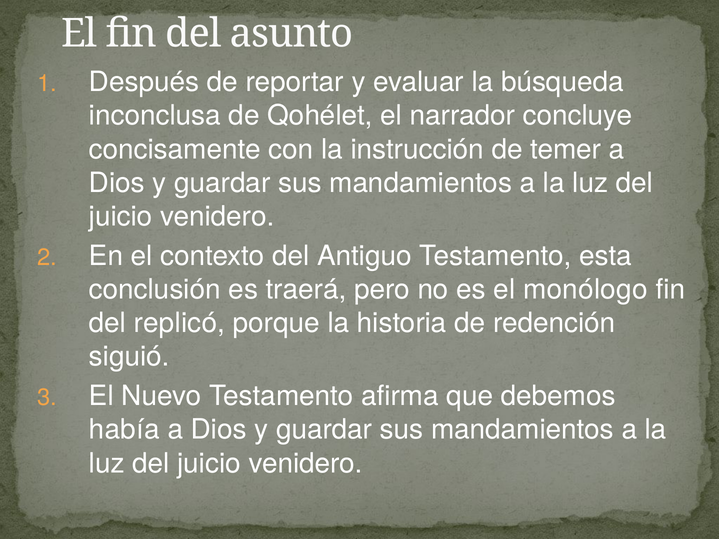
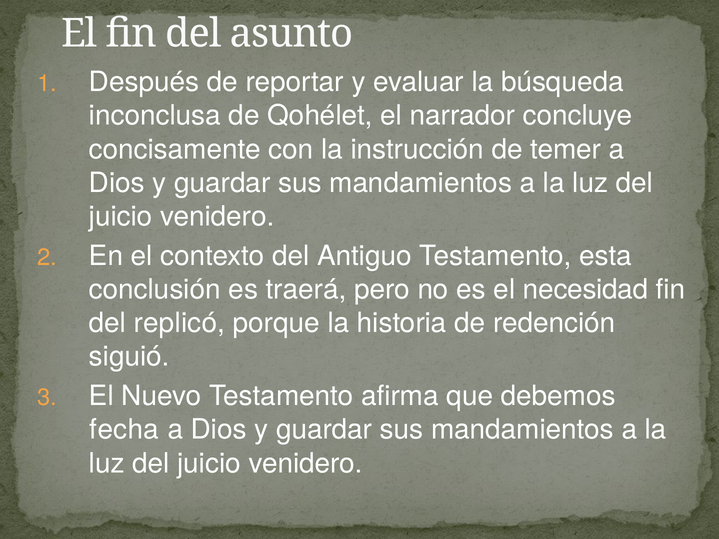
monólogo: monólogo -> necesidad
había: había -> fecha
